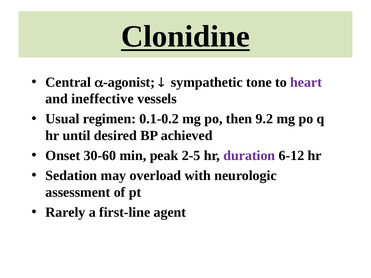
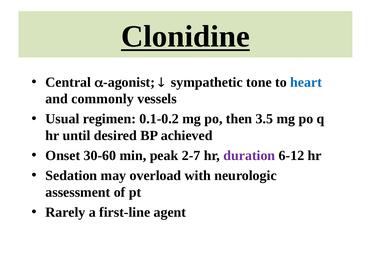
heart colour: purple -> blue
ineffective: ineffective -> commonly
9.2: 9.2 -> 3.5
2-5: 2-5 -> 2-7
